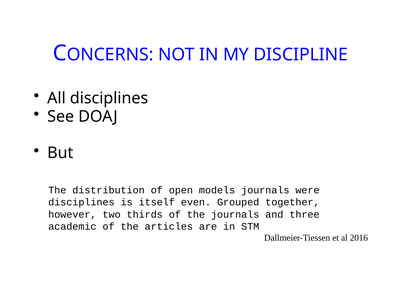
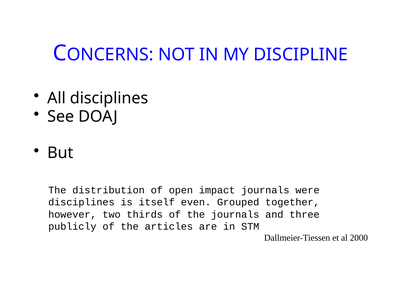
models: models -> impact
academic: academic -> publicly
2016: 2016 -> 2000
